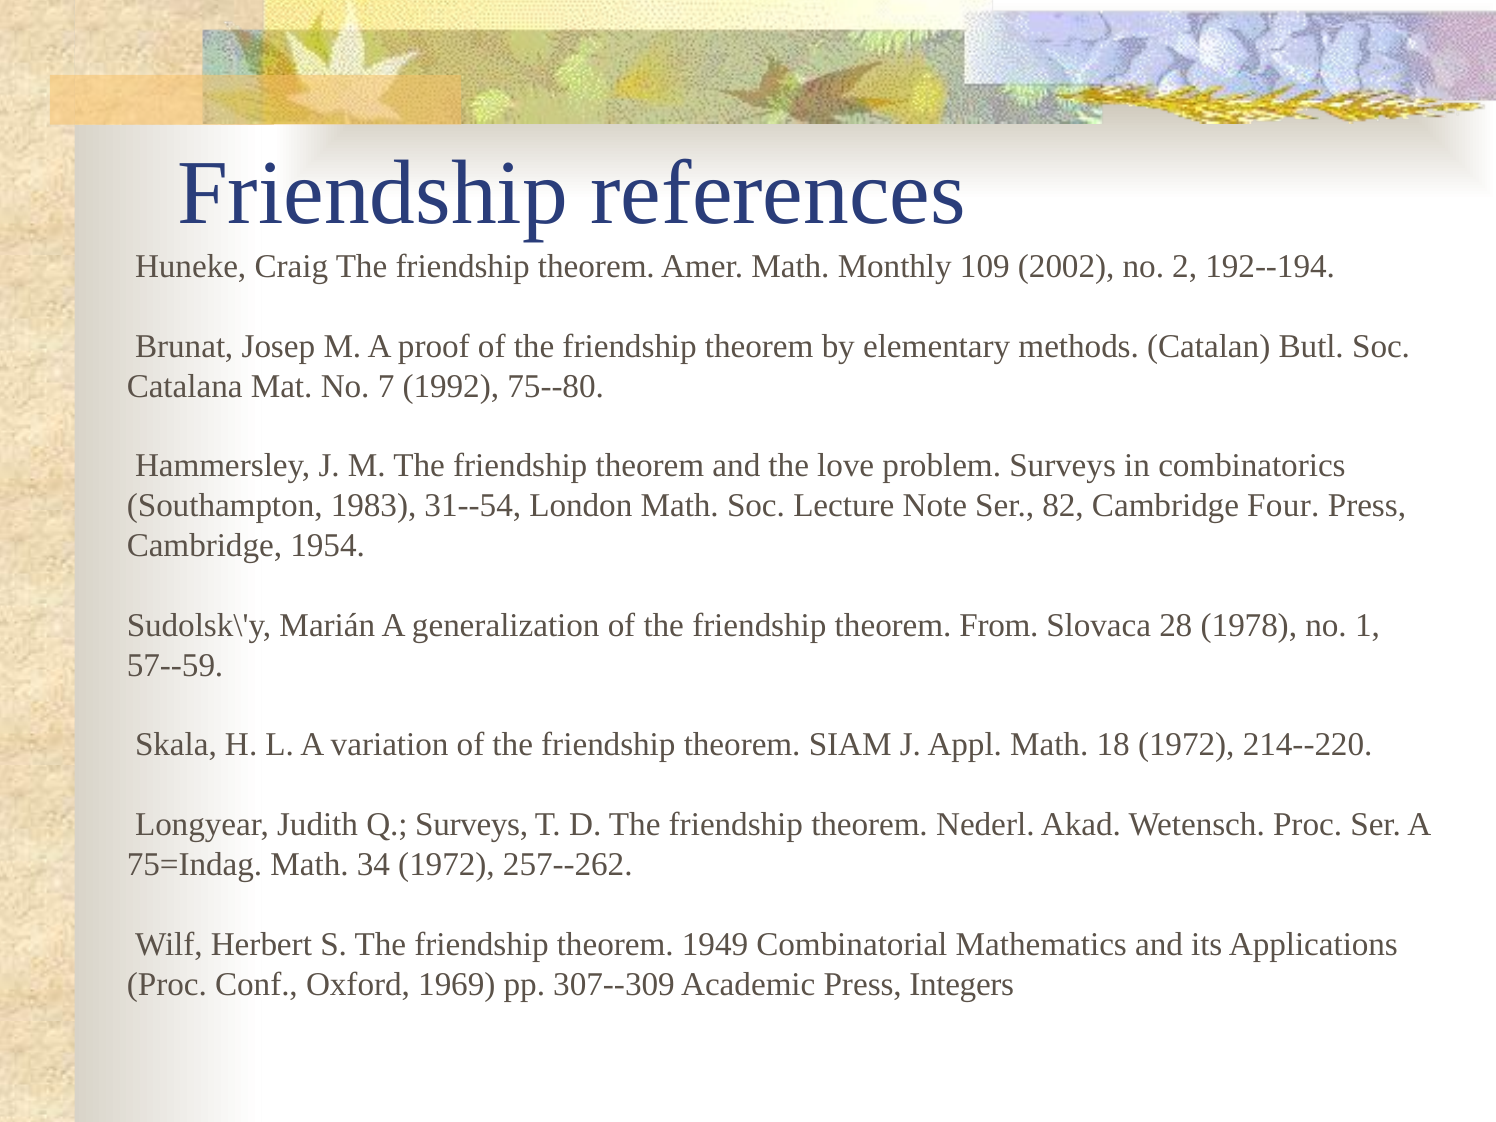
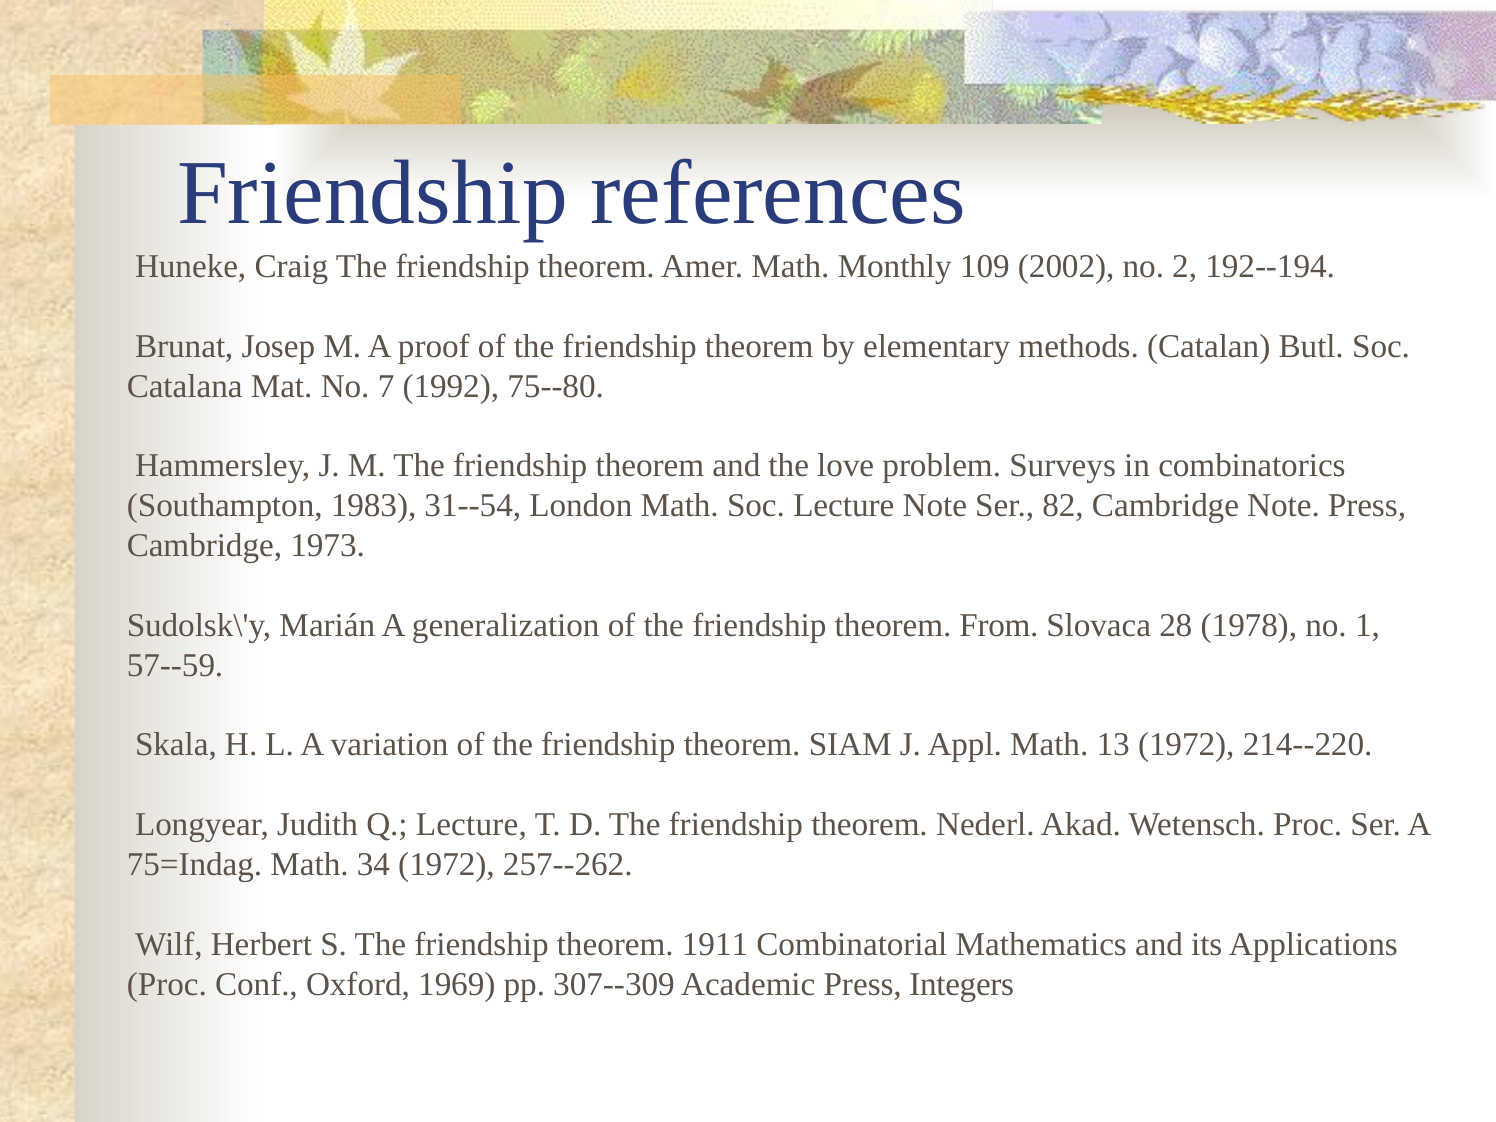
Cambridge Four: Four -> Note
1954: 1954 -> 1973
18: 18 -> 13
Q Surveys: Surveys -> Lecture
1949: 1949 -> 1911
